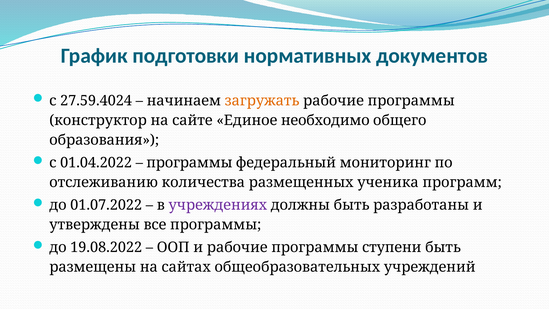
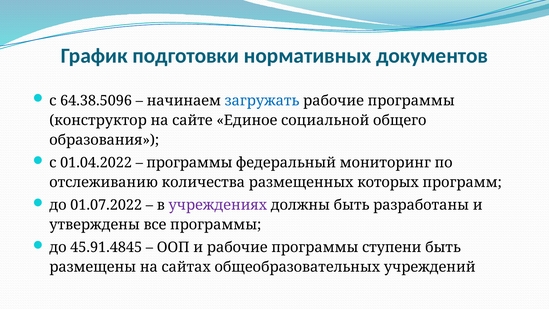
27.59.4024: 27.59.4024 -> 64.38.5096
загружать colour: orange -> blue
необходимо: необходимо -> социальной
ученика: ученика -> которых
19.08.2022: 19.08.2022 -> 45.91.4845
